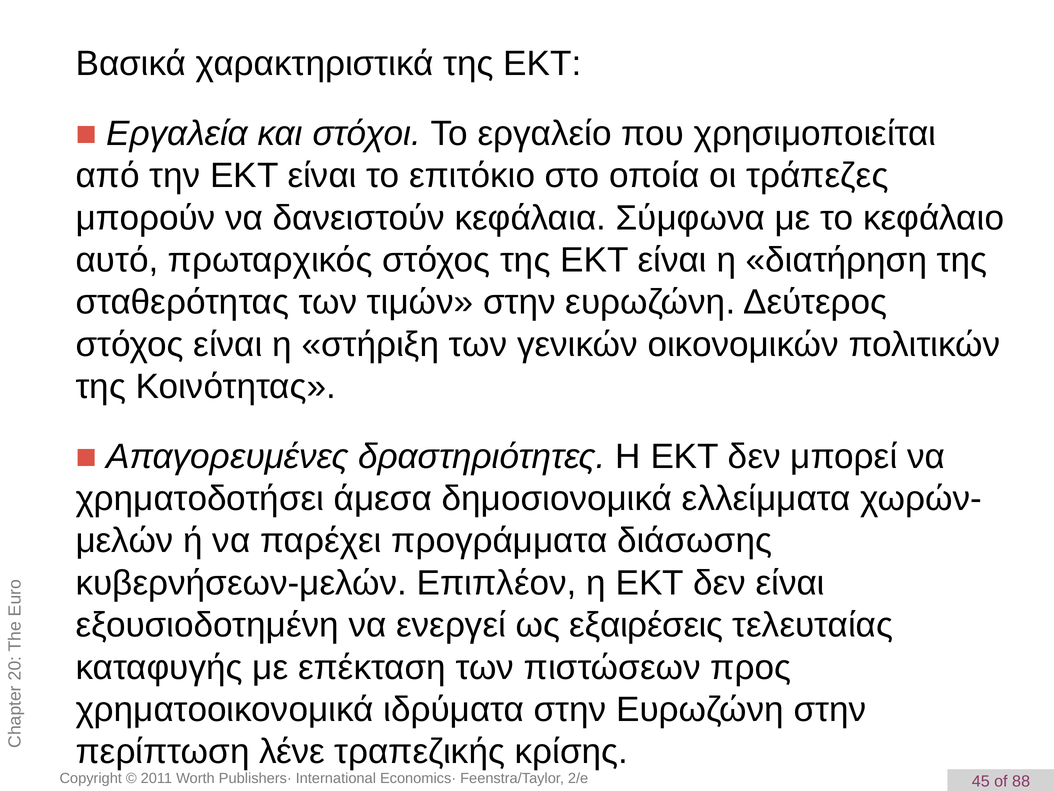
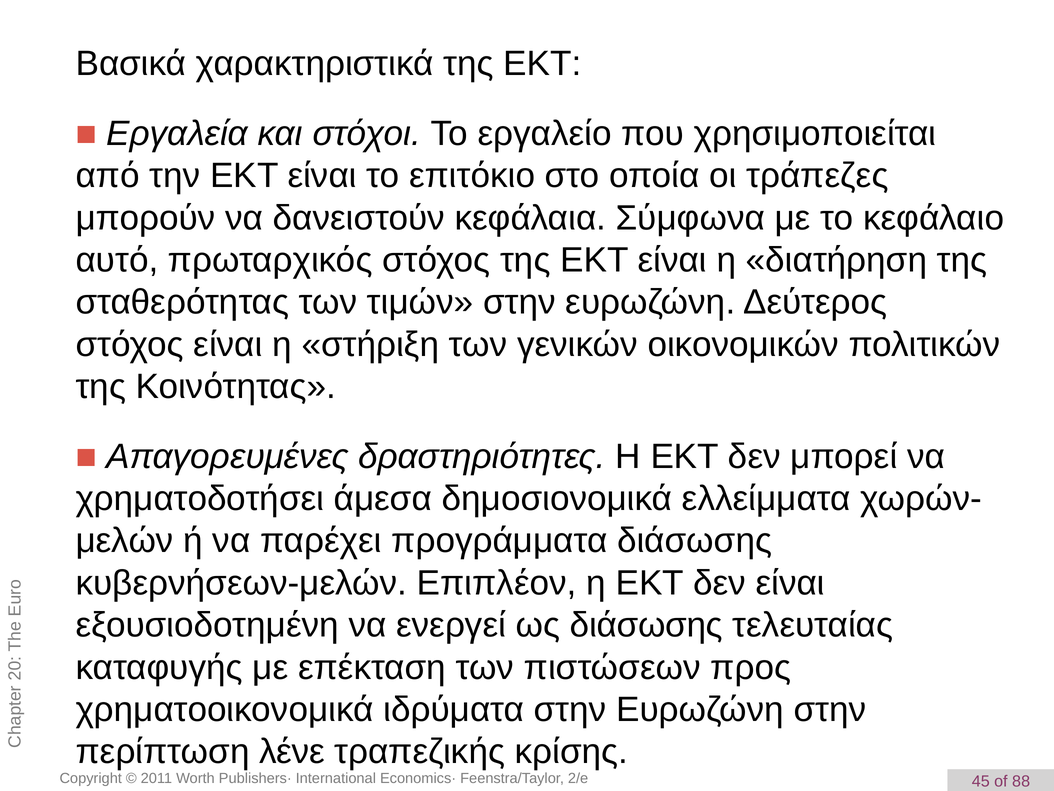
ως εξαιρέσεις: εξαιρέσεις -> διάσωσης
